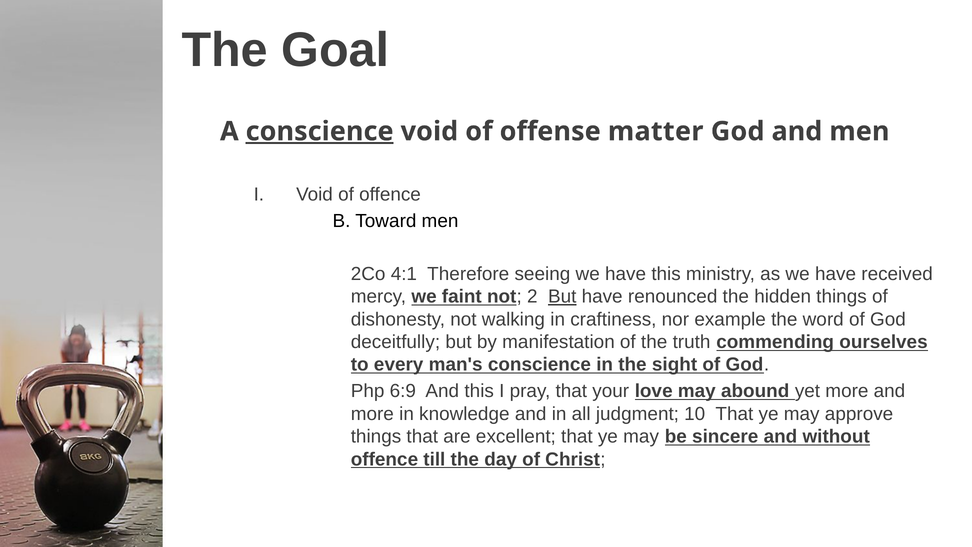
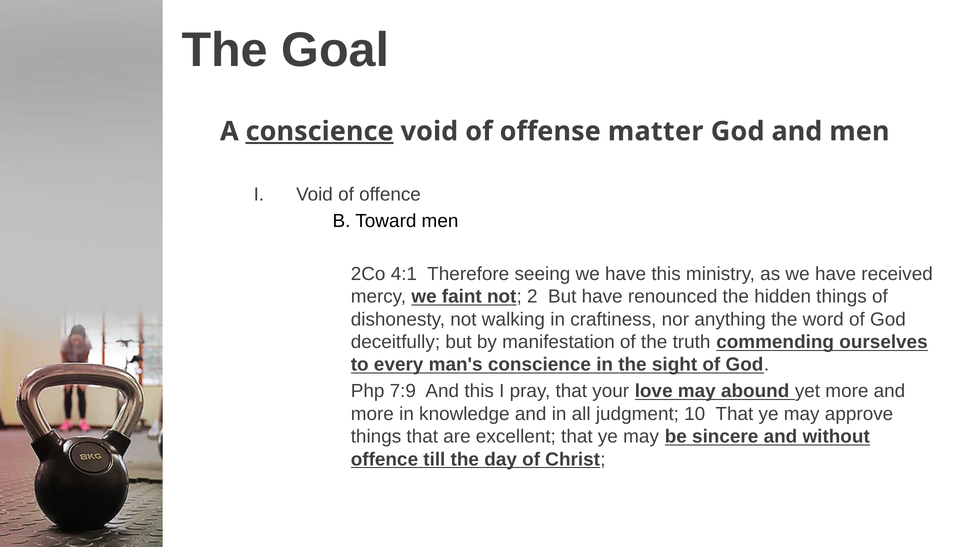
But at (562, 296) underline: present -> none
example: example -> anything
6:9: 6:9 -> 7:9
